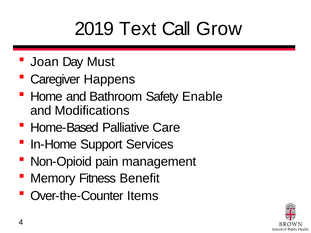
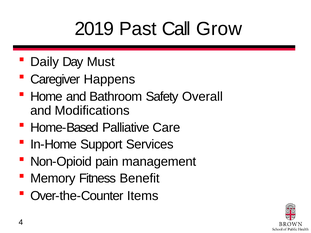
Text: Text -> Past
Joan: Joan -> Daily
Enable: Enable -> Overall
